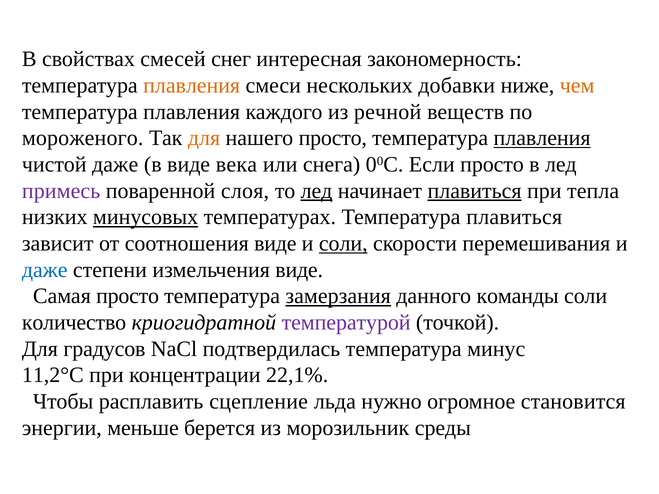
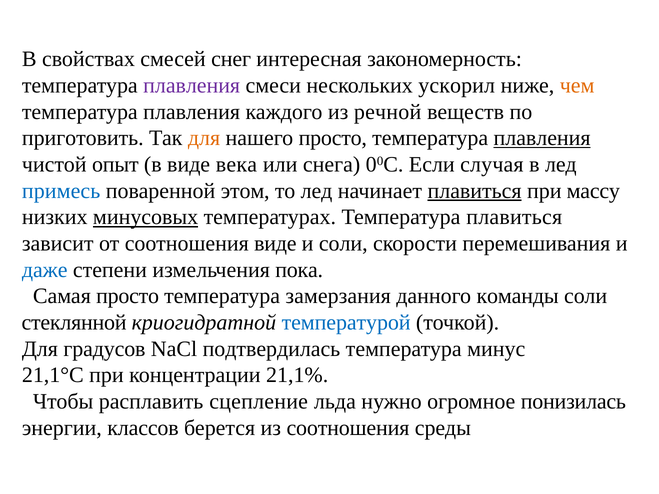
плавления at (192, 85) colour: orange -> purple
добавки: добавки -> ускорил
мороженого: мороженого -> приготовить
чистой даже: даже -> опыт
Если просто: просто -> случая
примесь colour: purple -> blue
слоя: слоя -> этом
лед at (317, 191) underline: present -> none
тепла: тепла -> массу
соли at (343, 244) underline: present -> none
измельчения виде: виде -> пока
замерзания underline: present -> none
количество: количество -> стеклянной
температурой colour: purple -> blue
11,2°C: 11,2°C -> 21,1°C
22,1%: 22,1% -> 21,1%
становится: становится -> понизилась
меньше: меньше -> классов
из морозильник: морозильник -> соотношения
